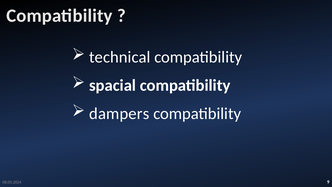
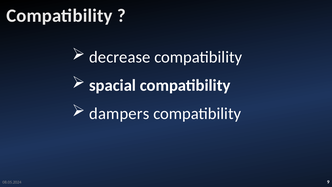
technical: technical -> decrease
